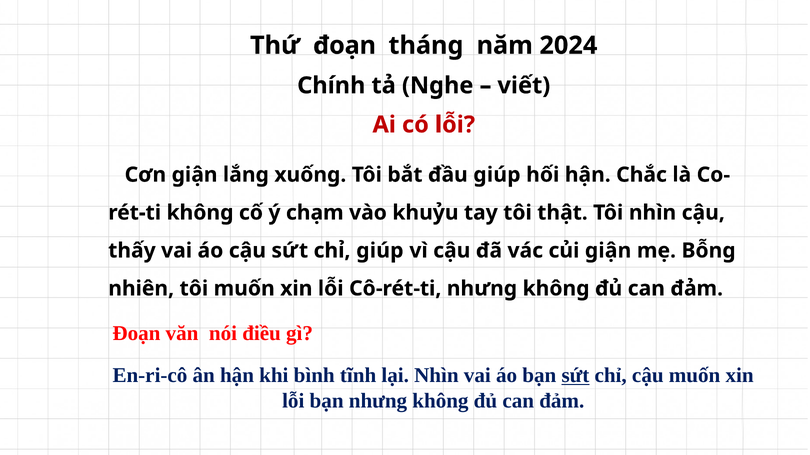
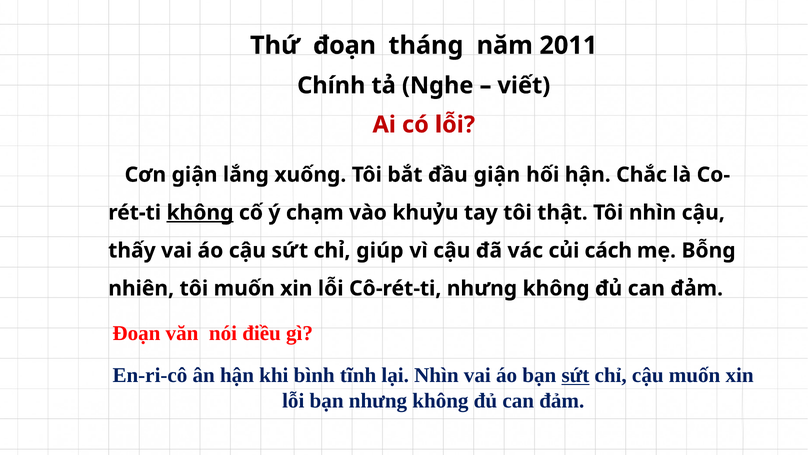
2024: 2024 -> 2011
đầu giúp: giúp -> giận
không at (200, 213) underline: none -> present
củi giận: giận -> cách
